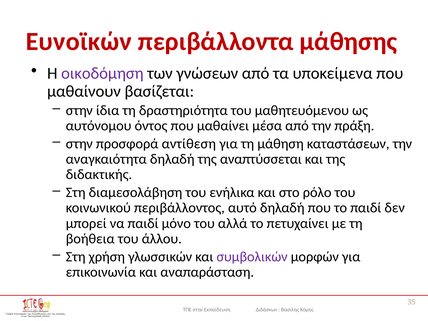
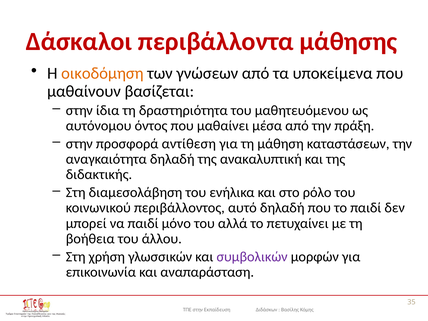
Ευνοϊκών: Ευνοϊκών -> Δάσκαλοι
οικοδόμηση colour: purple -> orange
αναπτύσσεται: αναπτύσσεται -> ανακαλυπτική
